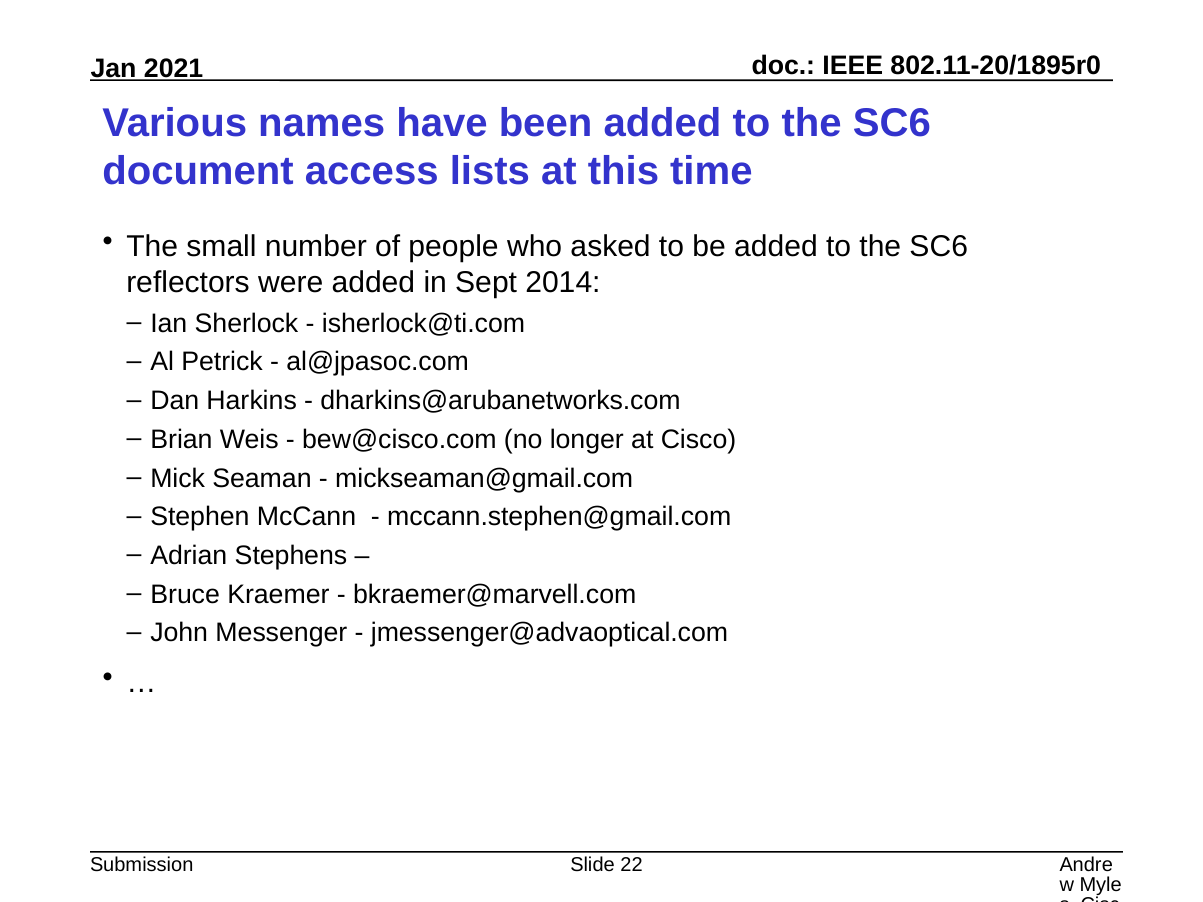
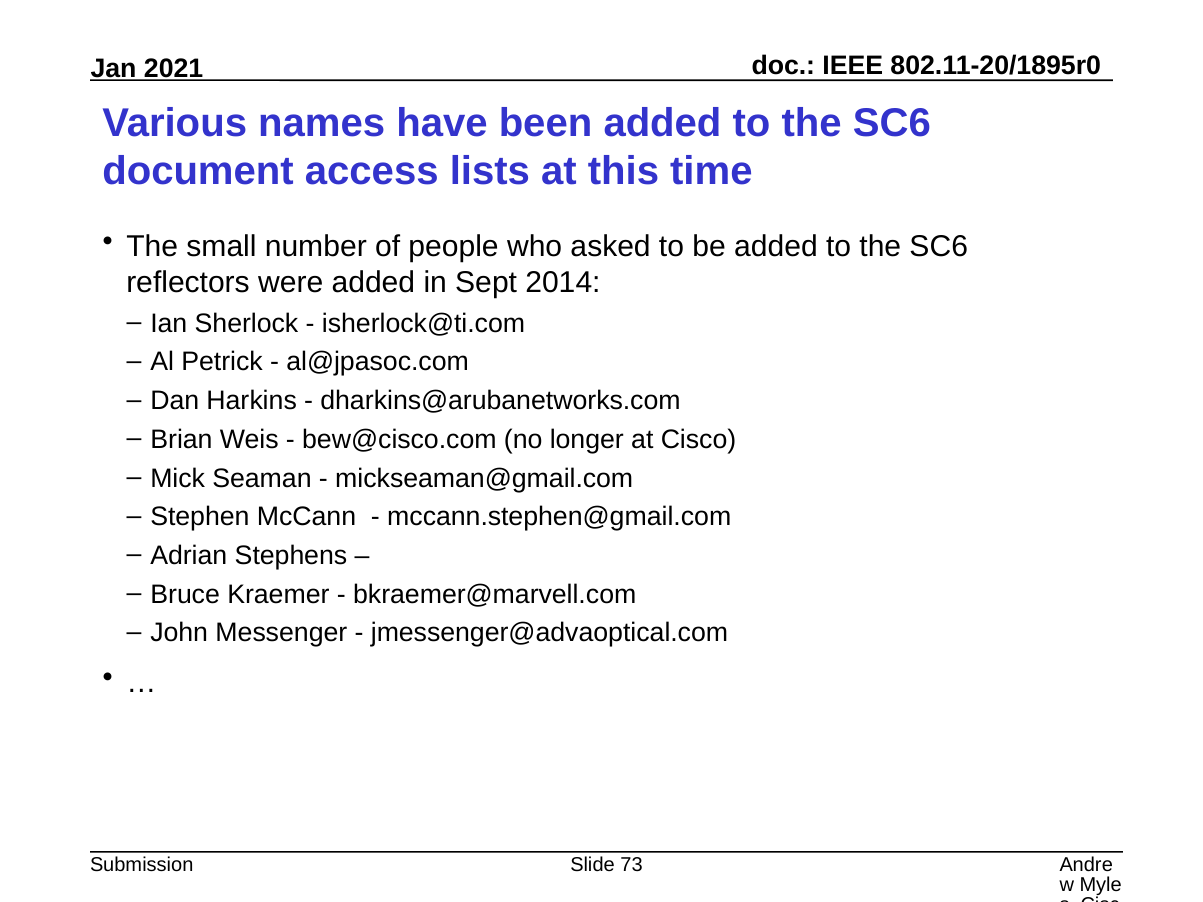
22: 22 -> 73
